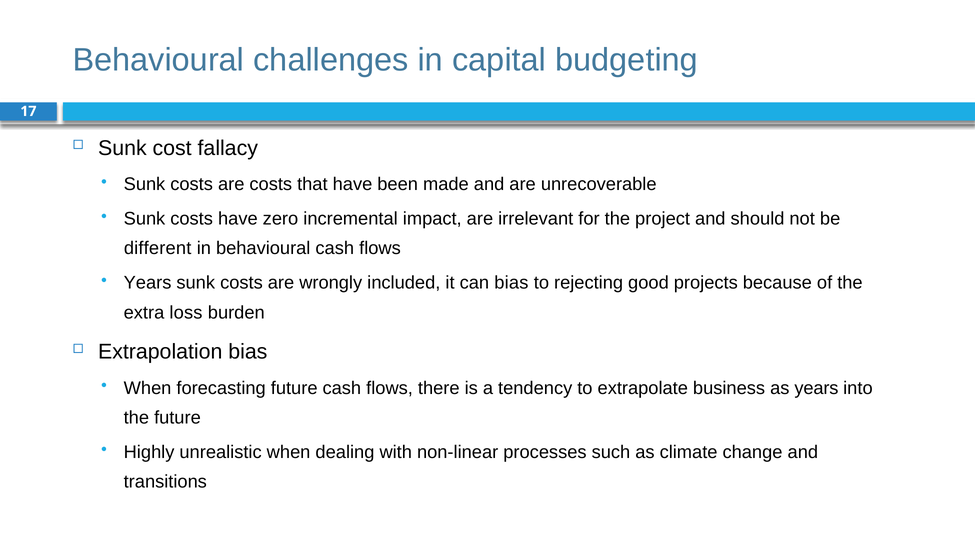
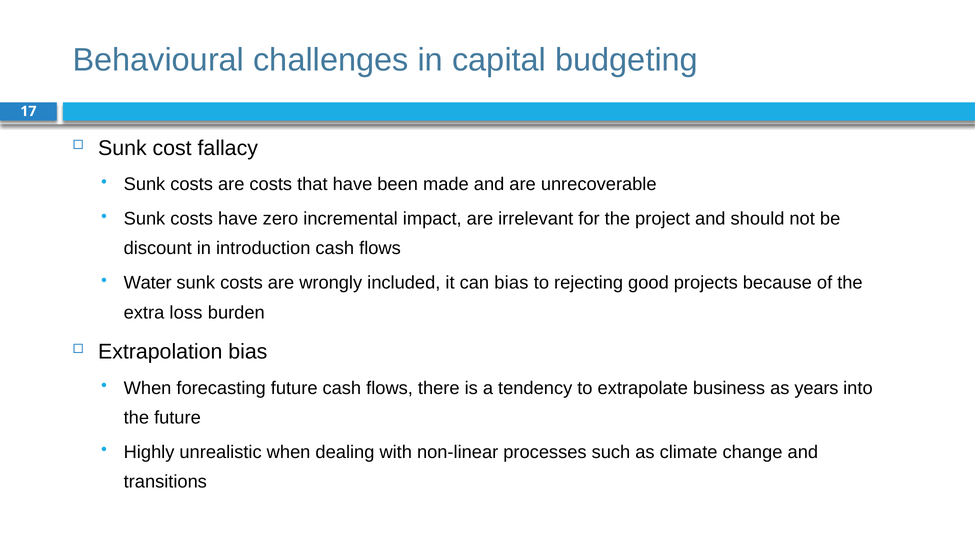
different: different -> discount
in behavioural: behavioural -> introduction
Years at (148, 283): Years -> Water
